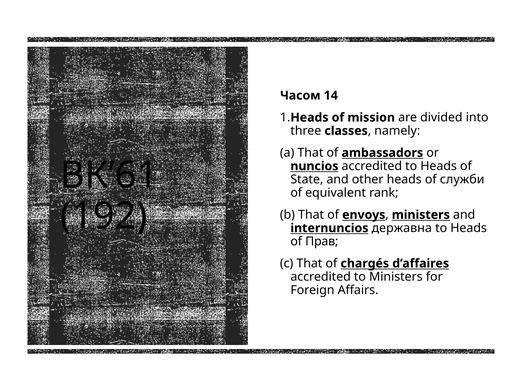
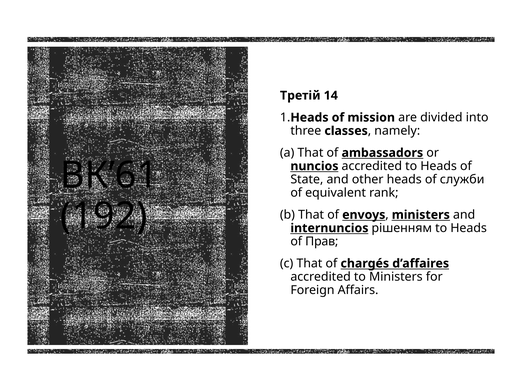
Часом: Часом -> Третій
державна: державна -> рішенням
